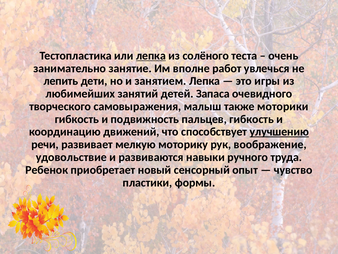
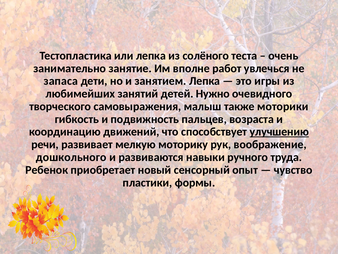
лепка at (151, 56) underline: present -> none
лепить: лепить -> запаса
Запаса: Запаса -> Нужно
пальцев гибкость: гибкость -> возраста
удовольствие: удовольствие -> дошкольного
